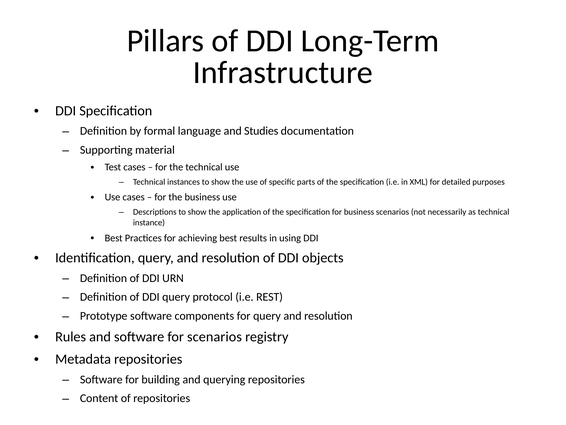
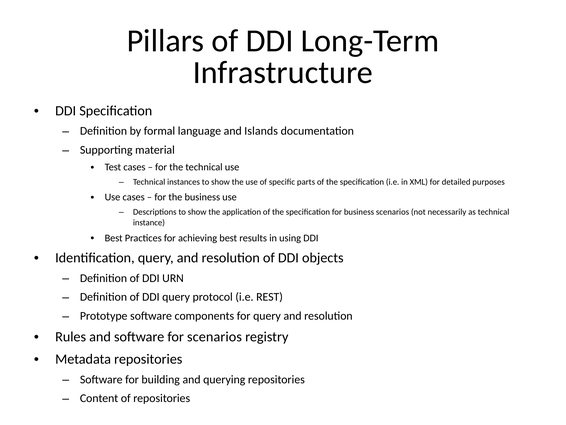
Studies: Studies -> Islands
